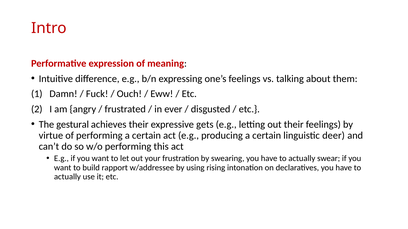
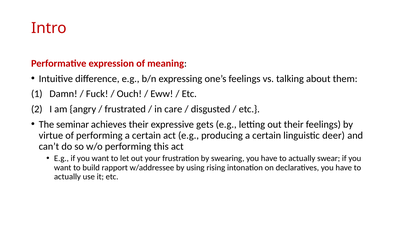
ever: ever -> care
gestural: gestural -> seminar
